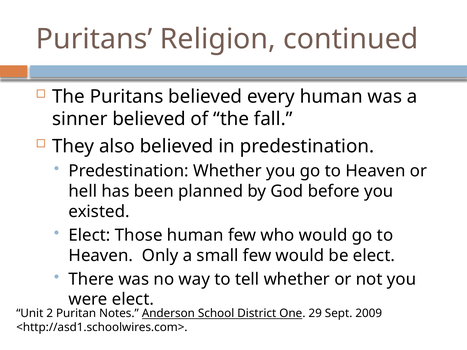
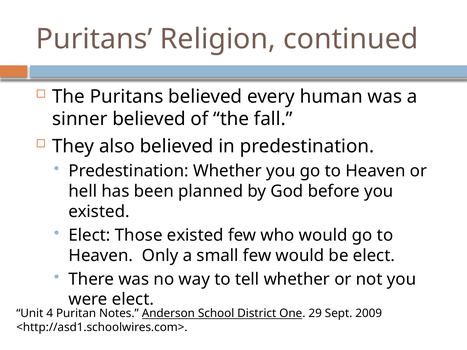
Those human: human -> existed
2: 2 -> 4
